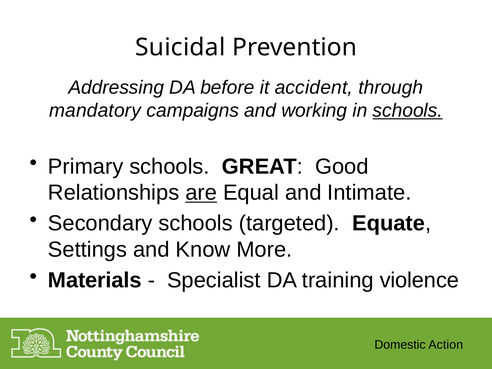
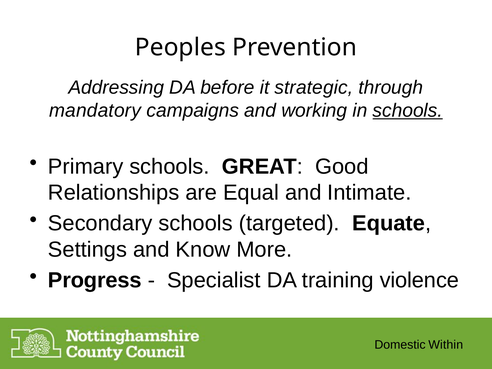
Suicidal: Suicidal -> Peoples
accident: accident -> strategic
are underline: present -> none
Materials: Materials -> Progress
Action: Action -> Within
